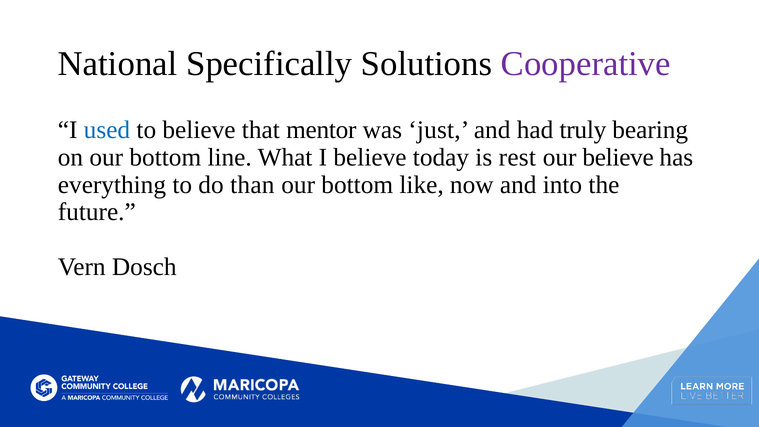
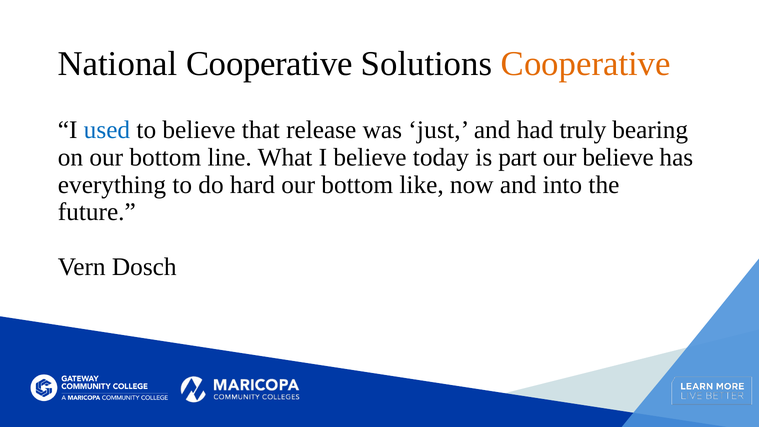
National Specifically: Specifically -> Cooperative
Cooperative at (586, 64) colour: purple -> orange
mentor: mentor -> release
rest: rest -> part
than: than -> hard
